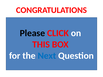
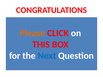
Please colour: black -> orange
